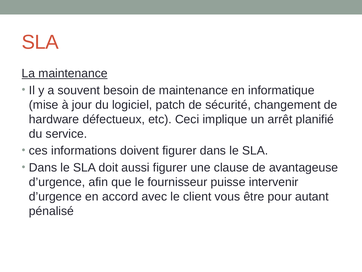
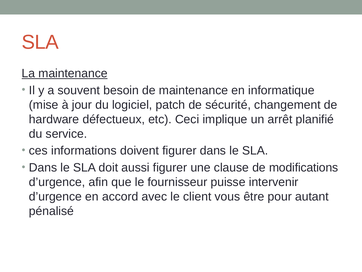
avantageuse: avantageuse -> modifications
